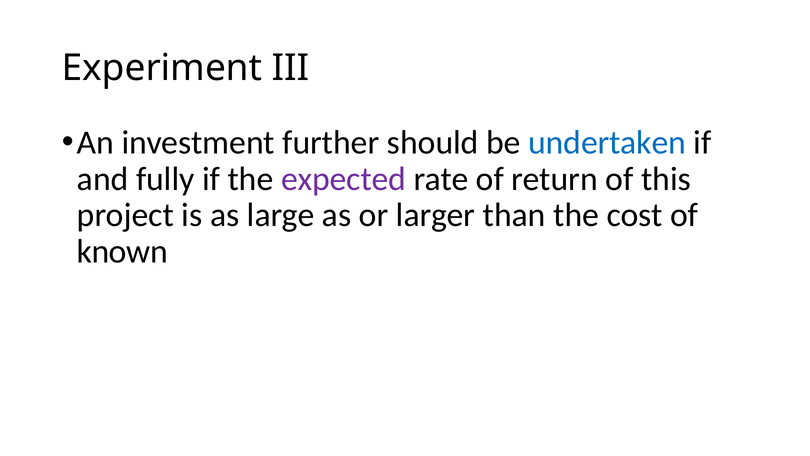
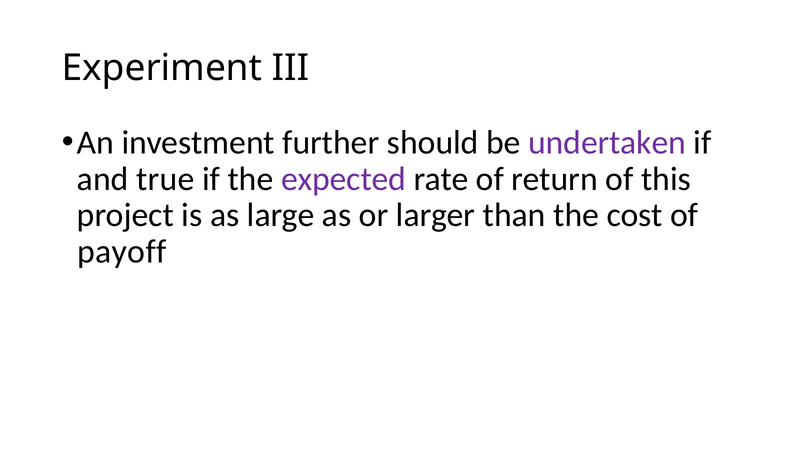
undertaken colour: blue -> purple
fully: fully -> true
known: known -> payoff
